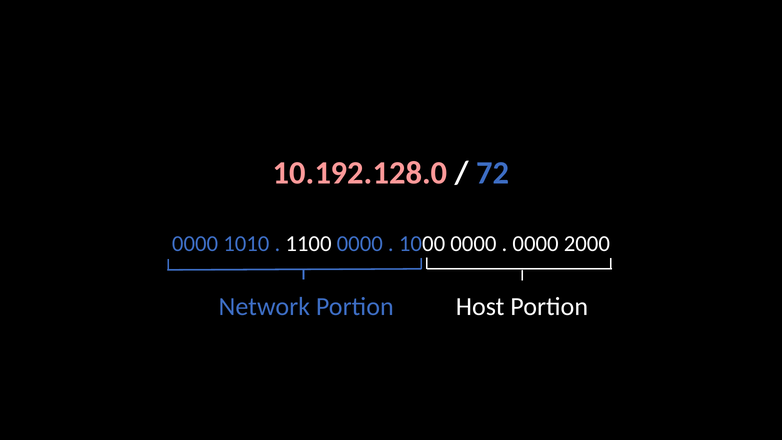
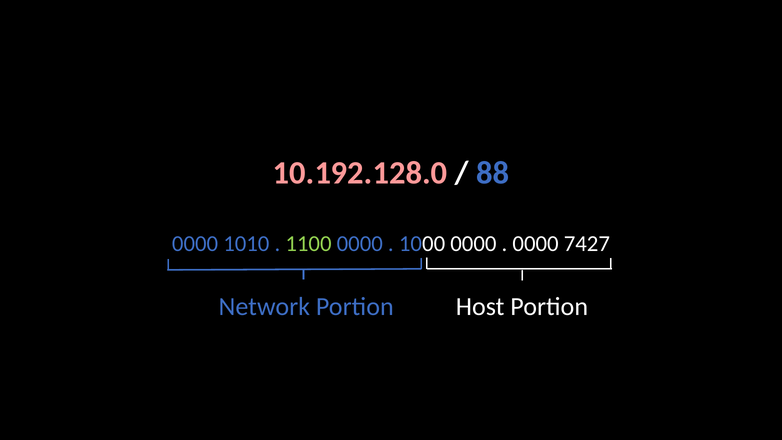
72: 72 -> 88
1100 colour: white -> light green
2000: 2000 -> 7427
